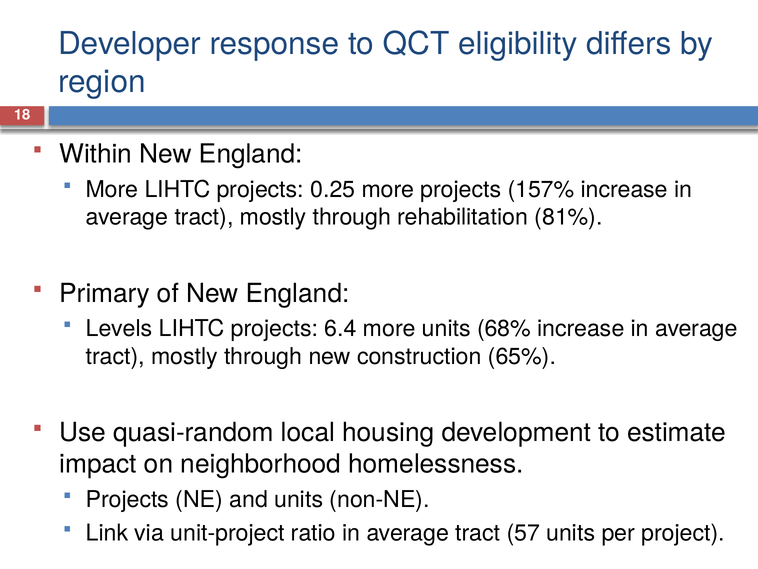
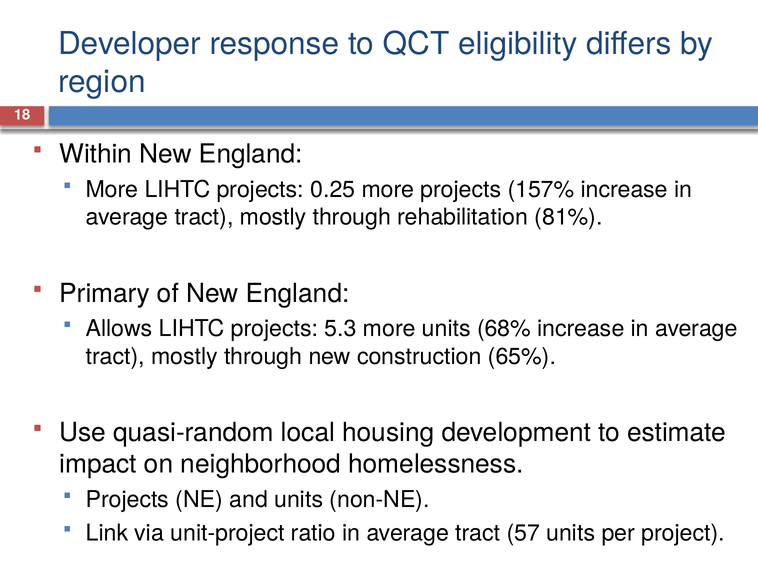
Levels: Levels -> Allows
6.4: 6.4 -> 5.3
